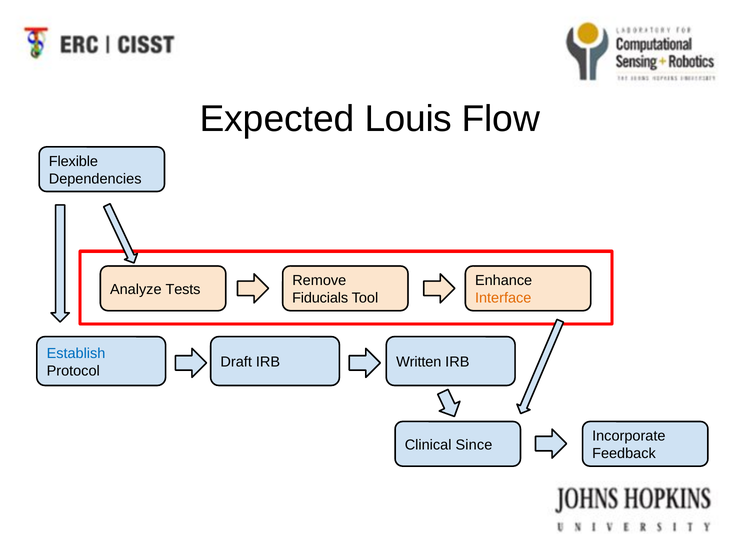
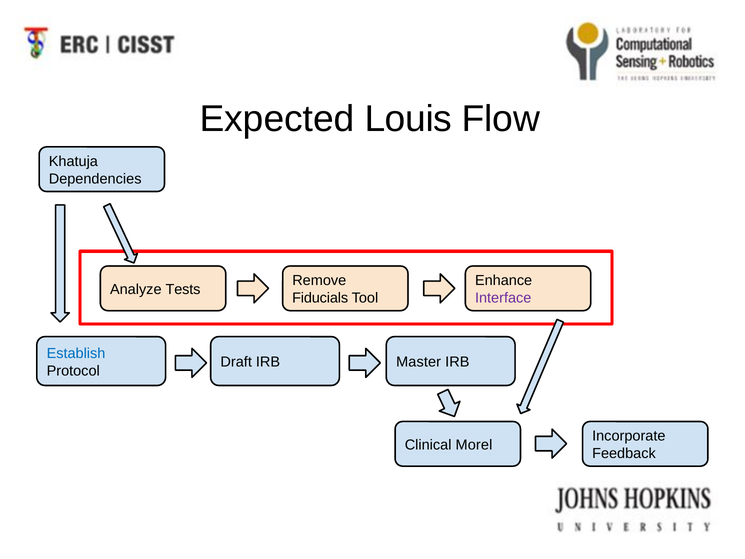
Flexible: Flexible -> Khatuja
Interface colour: orange -> purple
Written: Written -> Master
Since: Since -> Morel
